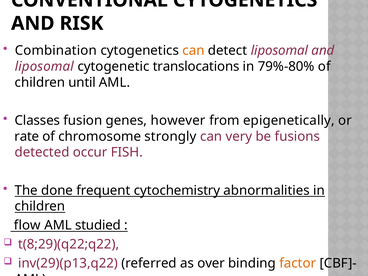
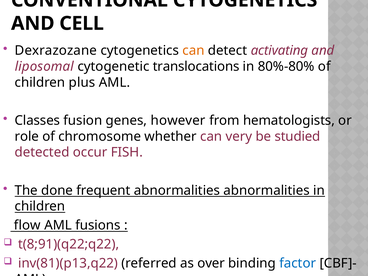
RISK: RISK -> CELL
Combination: Combination -> Dexrazozane
detect liposomal: liposomal -> activating
79%-80%: 79%-80% -> 80%-80%
until: until -> plus
epigenetically: epigenetically -> hematologists
rate: rate -> role
strongly: strongly -> whether
fusions: fusions -> studied
frequent cytochemistry: cytochemistry -> abnormalities
studied: studied -> fusions
t(8;29)(q22;q22: t(8;29)(q22;q22 -> t(8;91)(q22;q22
inv(29)(p13,q22: inv(29)(p13,q22 -> inv(81)(p13,q22
factor colour: orange -> blue
